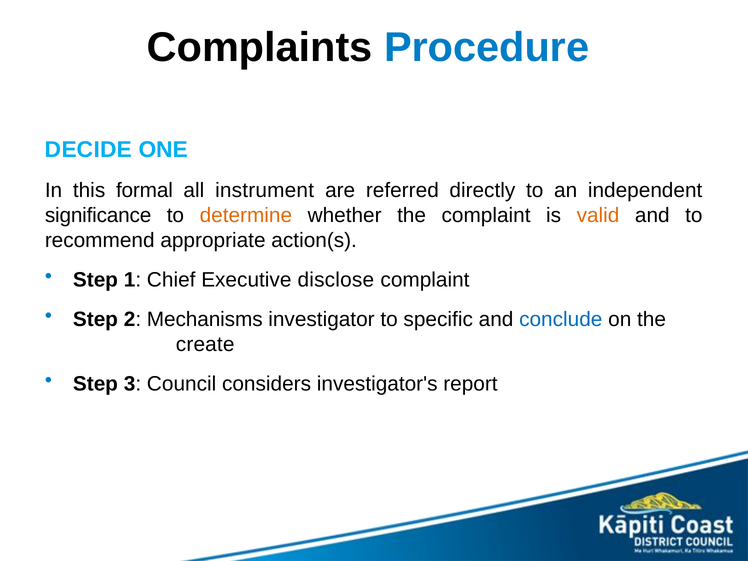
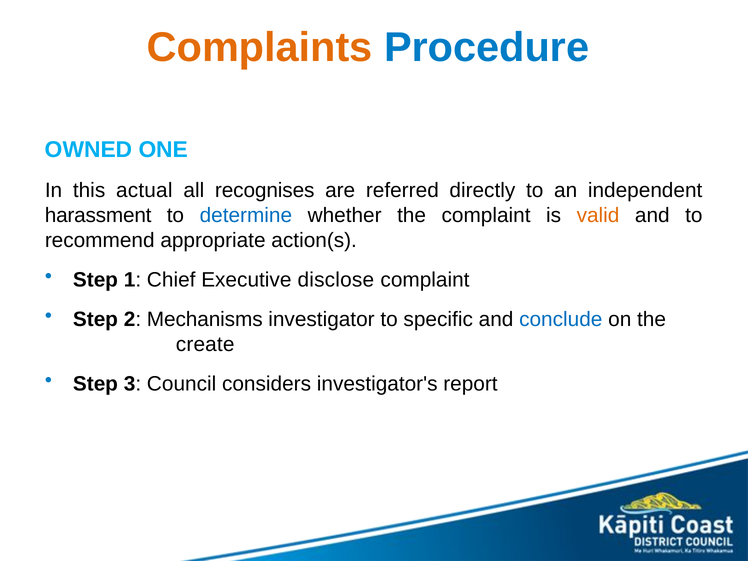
Complaints colour: black -> orange
DECIDE: DECIDE -> OWNED
formal: formal -> actual
instrument: instrument -> recognises
significance: significance -> harassment
determine colour: orange -> blue
